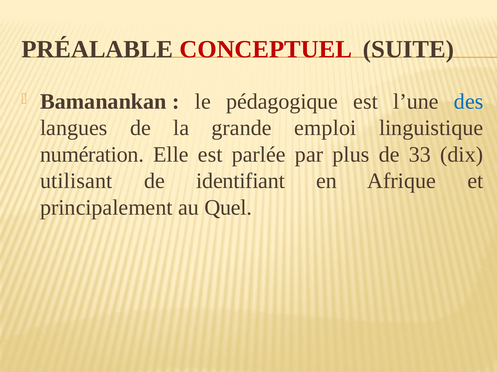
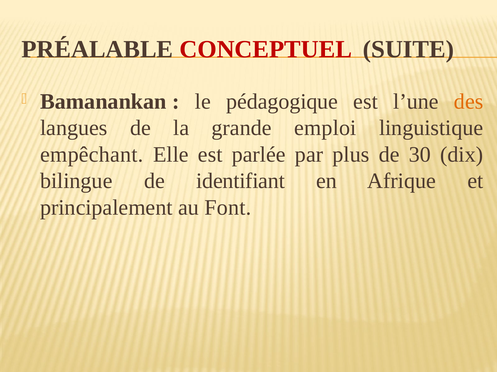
des colour: blue -> orange
numération: numération -> empêchant
33: 33 -> 30
utilisant: utilisant -> bilingue
Quel: Quel -> Font
